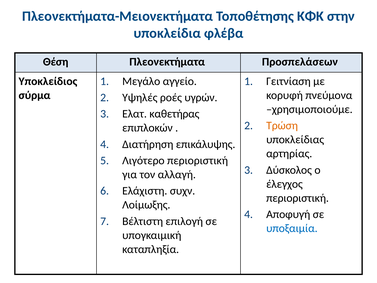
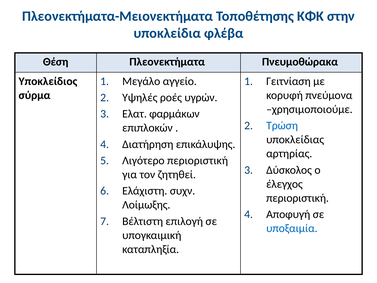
Προσπελάσεων: Προσπελάσεων -> Πνευμοθώρακα
καθετήρας: καθετήρας -> φαρμάκων
Τρώση colour: orange -> blue
αλλαγή: αλλαγή -> ζητηθεί
